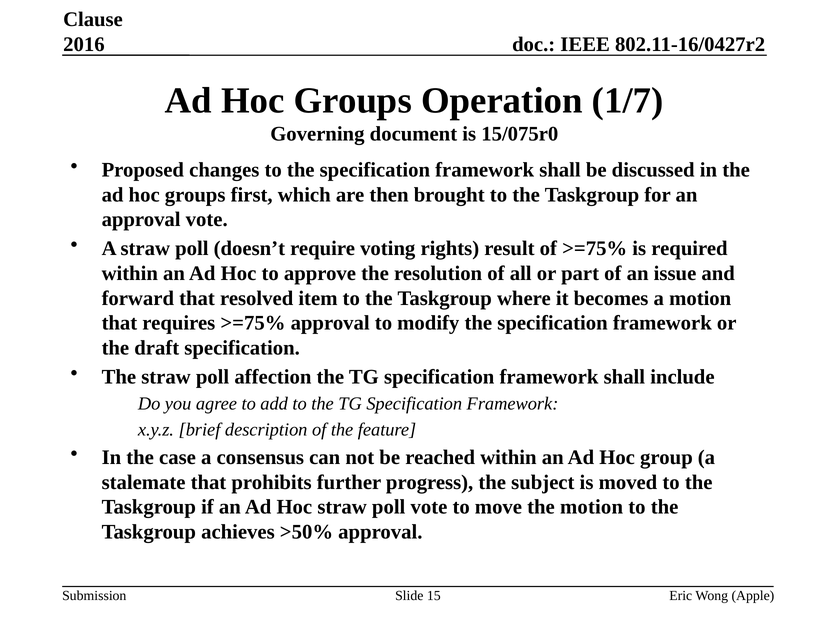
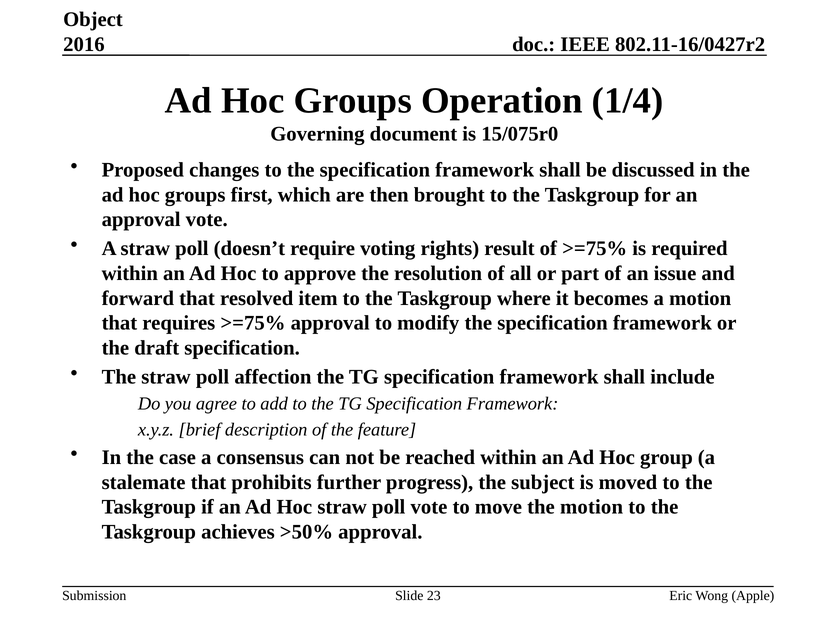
Clause: Clause -> Object
1/7: 1/7 -> 1/4
15: 15 -> 23
